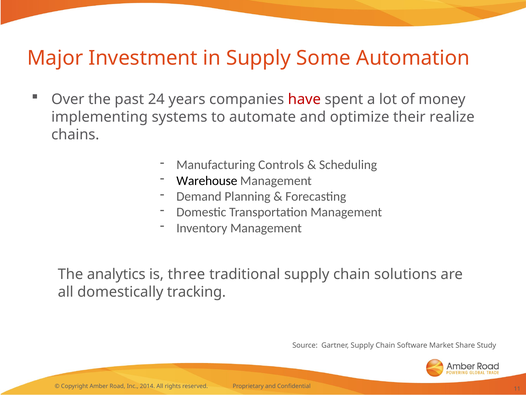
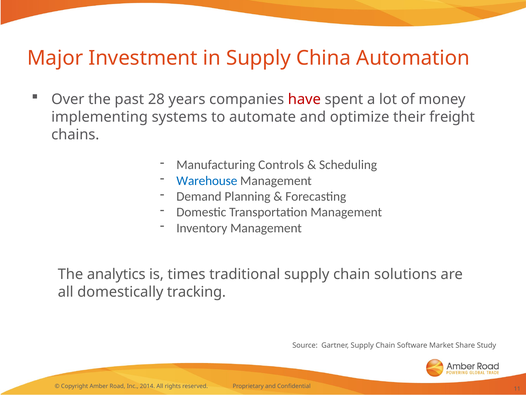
Some: Some -> China
24: 24 -> 28
realize: realize -> freight
Warehouse colour: black -> blue
three: three -> times
